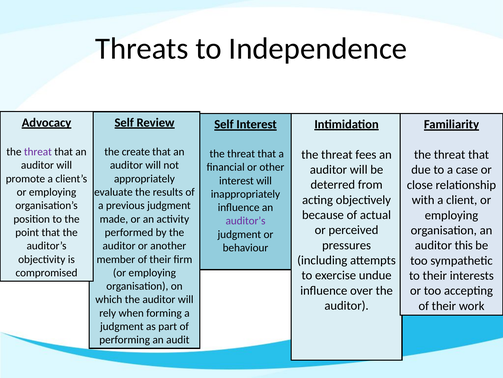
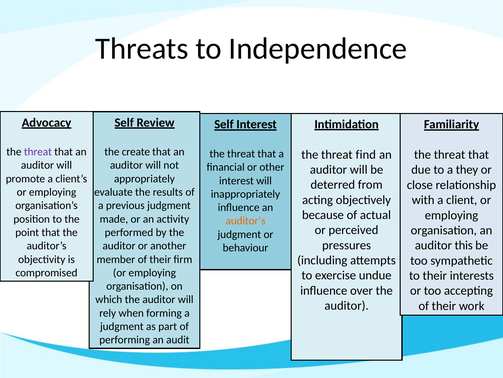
fees: fees -> find
case: case -> they
auditor’s at (246, 221) colour: purple -> orange
